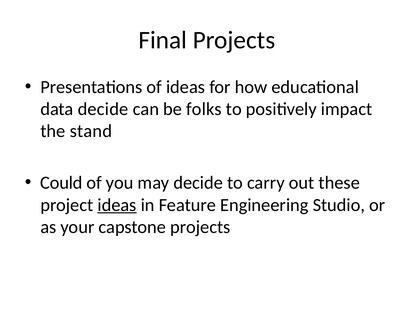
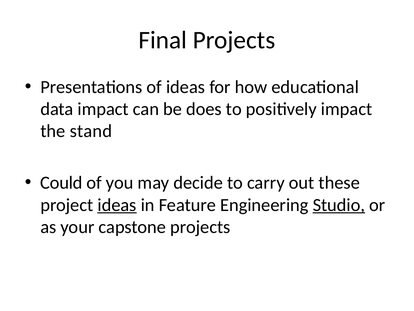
data decide: decide -> impact
folks: folks -> does
Studio underline: none -> present
